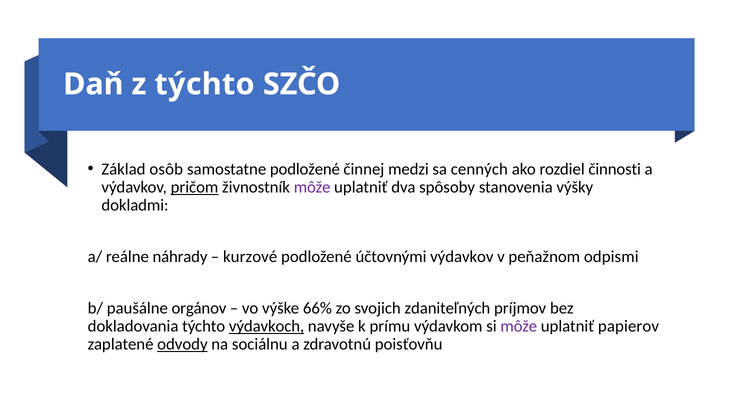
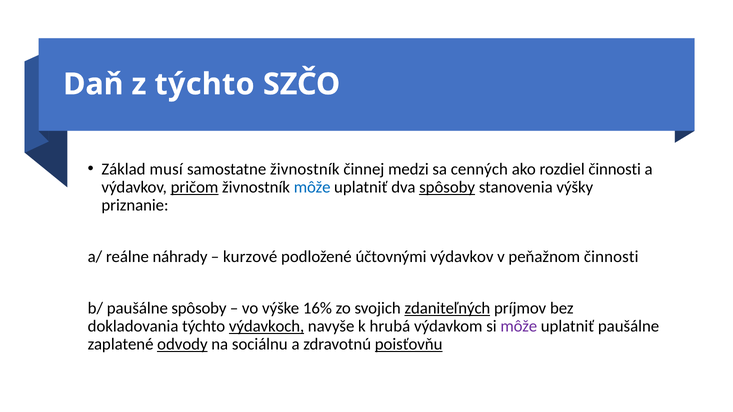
osôb: osôb -> musí
samostatne podložené: podložené -> živnostník
môže at (312, 187) colour: purple -> blue
spôsoby at (447, 187) underline: none -> present
dokladmi: dokladmi -> priznanie
peňažnom odpismi: odpismi -> činnosti
paušálne orgánov: orgánov -> spôsoby
66%: 66% -> 16%
zdaniteľných underline: none -> present
prímu: prímu -> hrubá
uplatniť papierov: papierov -> paušálne
poisťovňu underline: none -> present
